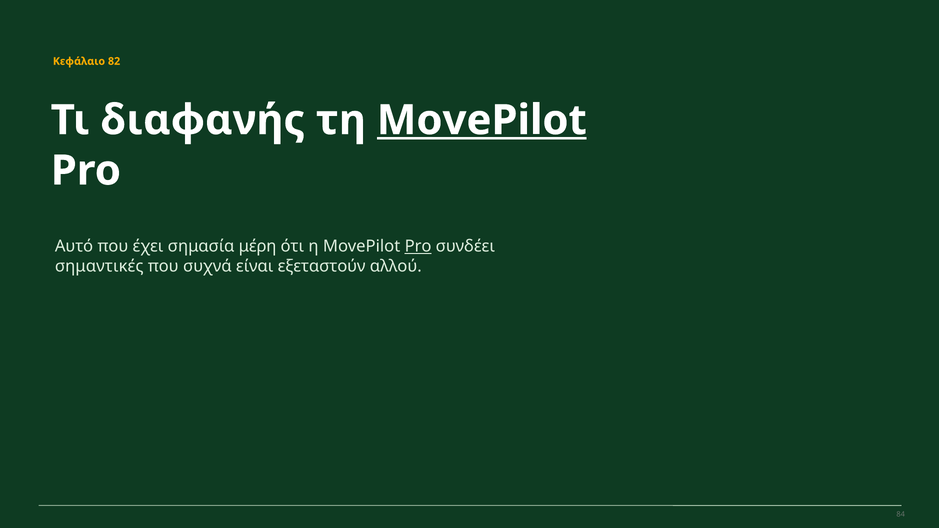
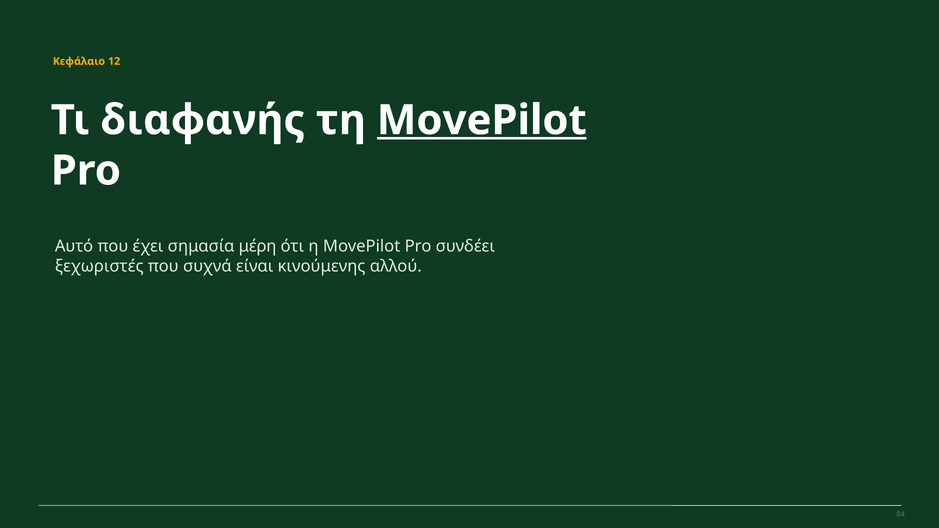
82: 82 -> 12
Pro at (418, 246) underline: present -> none
σημαντικές: σημαντικές -> ξεχωριστές
εξεταστούν: εξεταστούν -> κινούμενης
